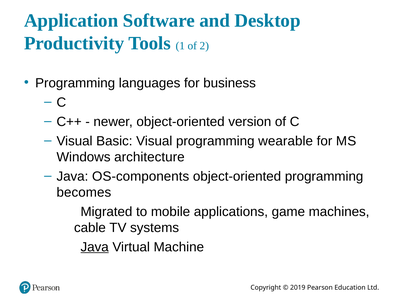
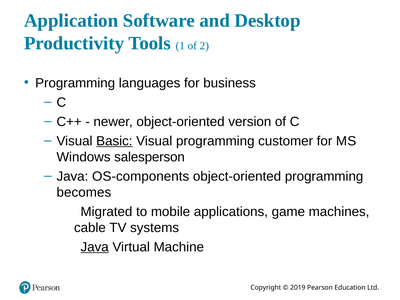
Basic underline: none -> present
wearable: wearable -> customer
architecture: architecture -> salesperson
